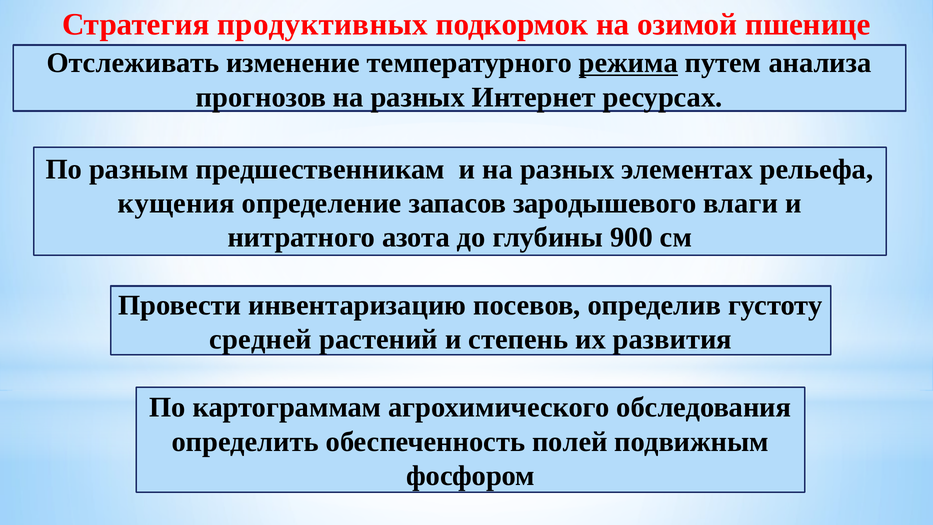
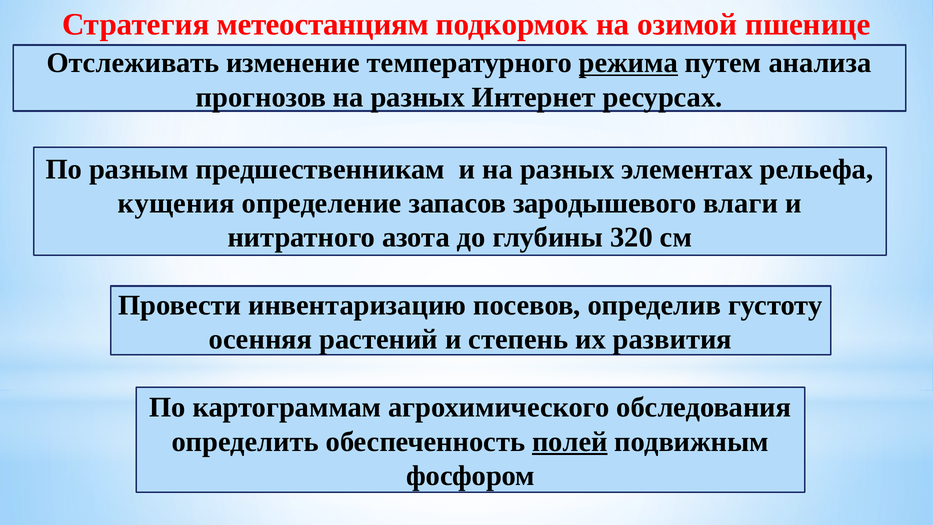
продуктивных: продуктивных -> метеостанциям
900: 900 -> 320
средней: средней -> осенняя
полей underline: none -> present
